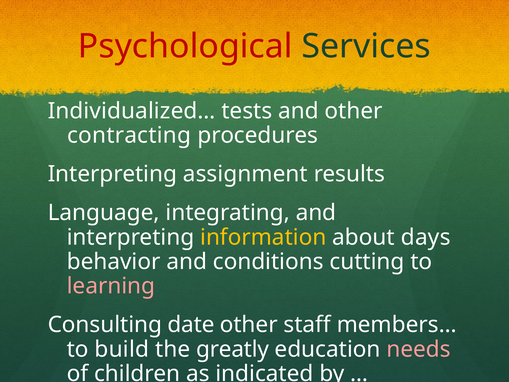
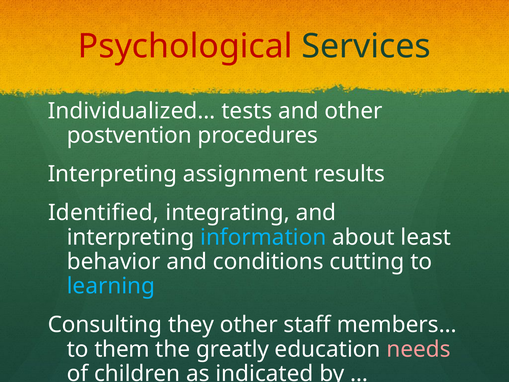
contracting: contracting -> postvention
Language: Language -> Identified
information colour: yellow -> light blue
days: days -> least
learning colour: pink -> light blue
date: date -> they
build: build -> them
